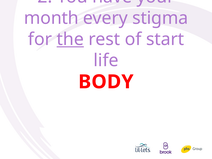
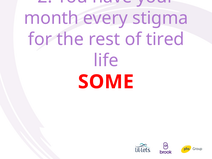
the underline: present -> none
start: start -> tired
BODY: BODY -> SOME
